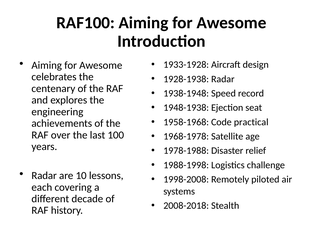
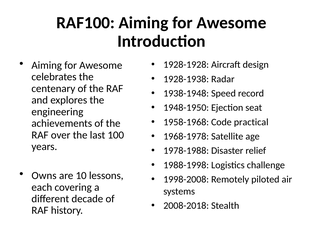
1933-1928: 1933-1928 -> 1928-1928
1948-1938: 1948-1938 -> 1948-1950
Radar at (44, 176): Radar -> Owns
